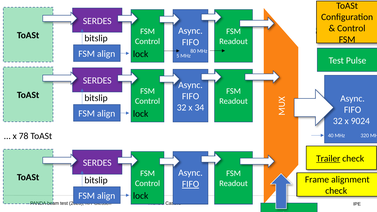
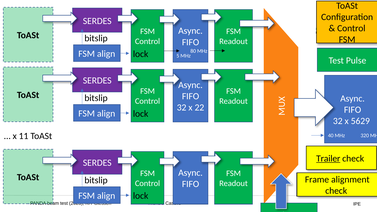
34: 34 -> 22
9024: 9024 -> 5629
78: 78 -> 11
FIFO at (191, 184) underline: present -> none
